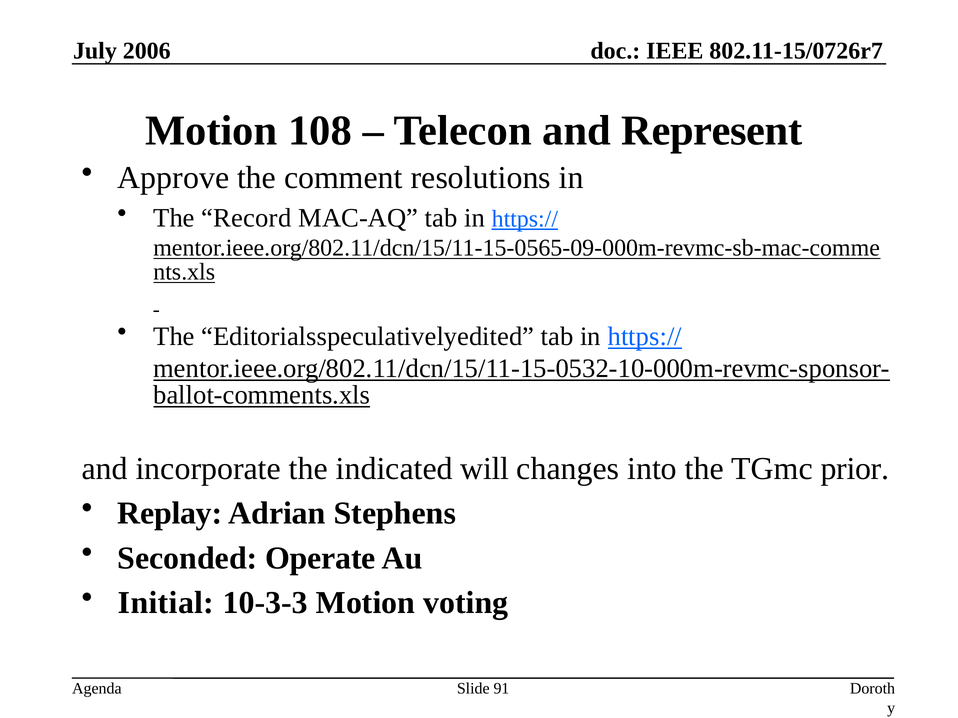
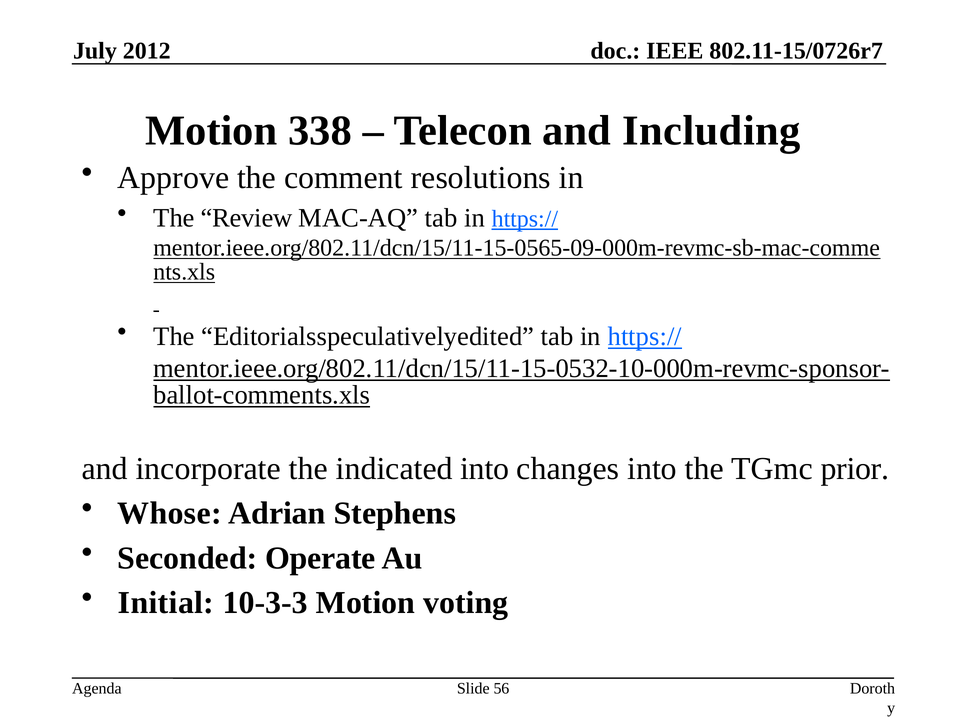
2006: 2006 -> 2012
108: 108 -> 338
Represent: Represent -> Including
Record: Record -> Review
indicated will: will -> into
Replay: Replay -> Whose
91: 91 -> 56
